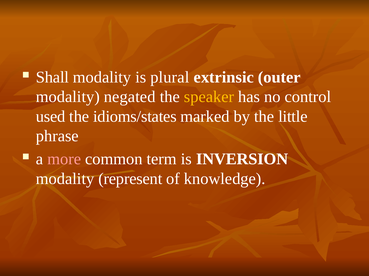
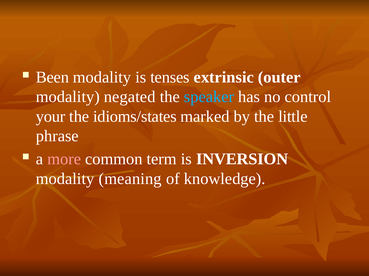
Shall: Shall -> Been
plural: plural -> tenses
speaker colour: yellow -> light blue
used: used -> your
represent: represent -> meaning
